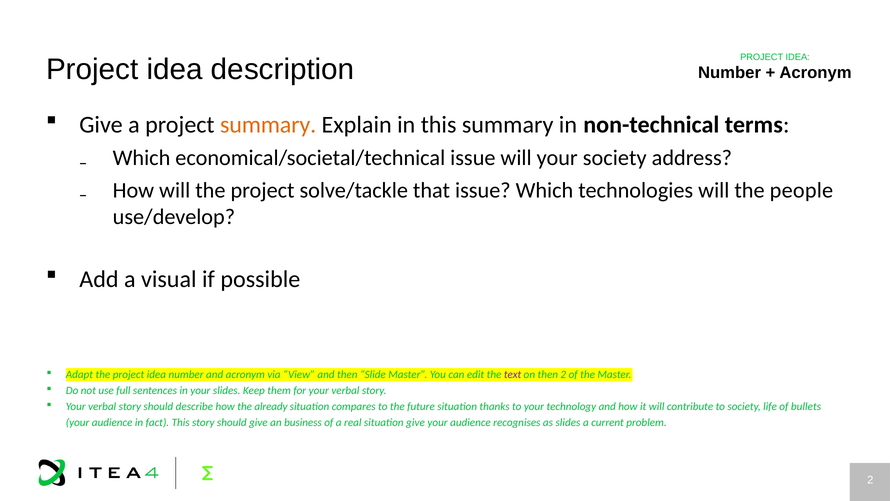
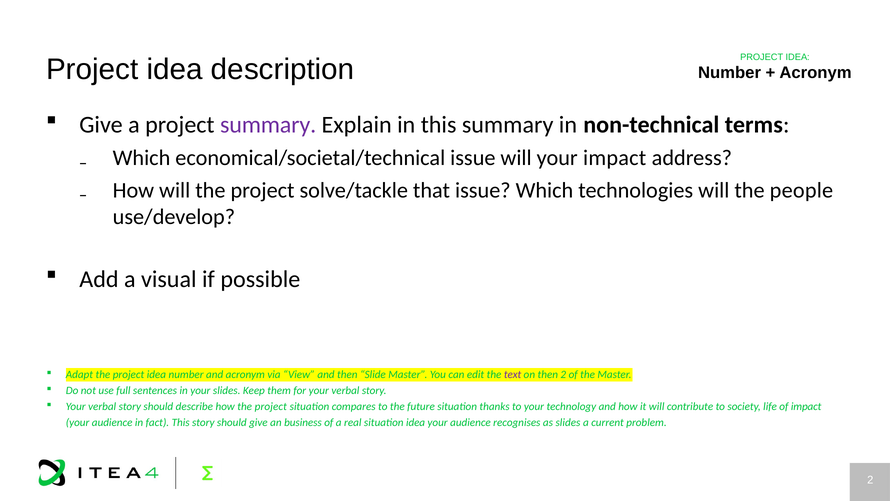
summary at (268, 125) colour: orange -> purple
your society: society -> impact
how the already: already -> project
of bullets: bullets -> impact
situation give: give -> idea
